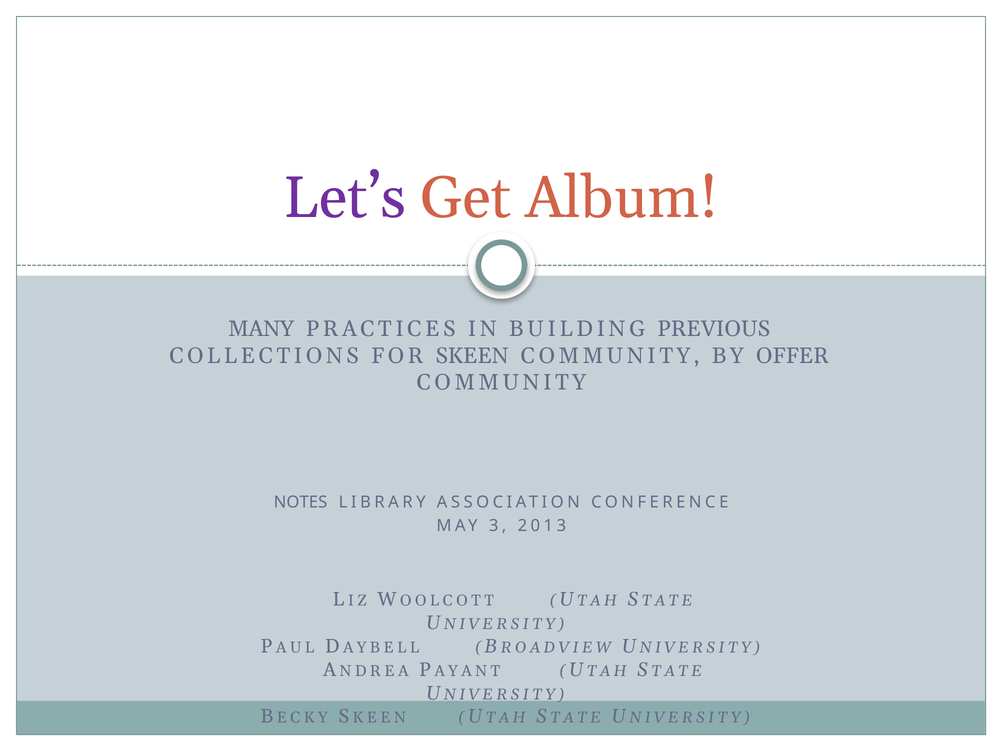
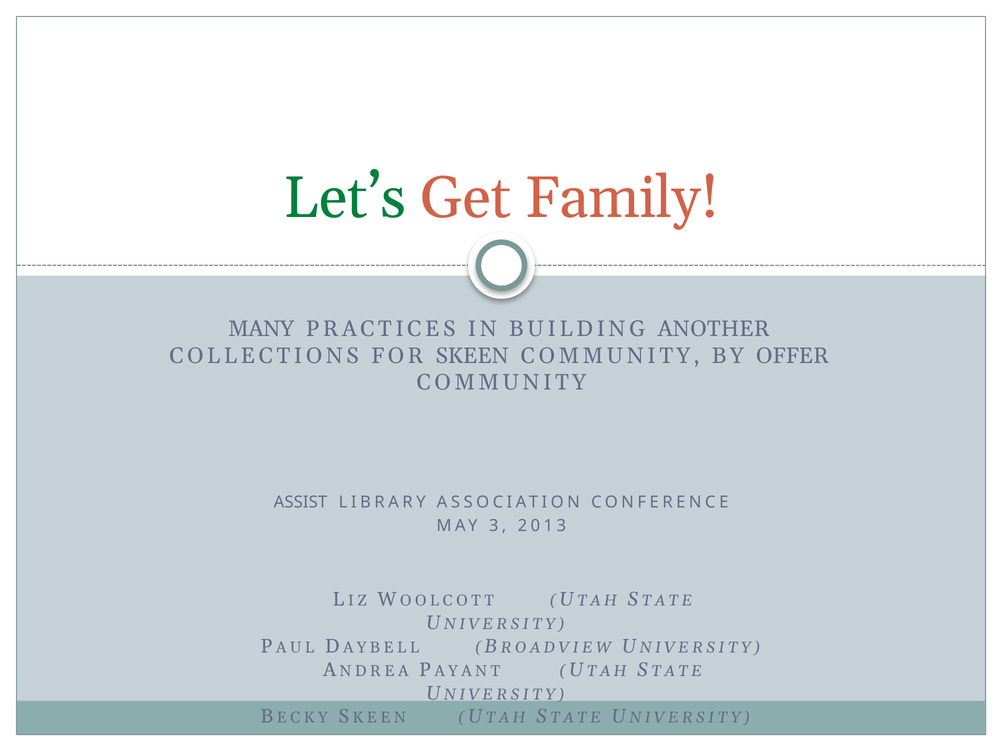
Let’s colour: purple -> green
Album: Album -> Family
PREVIOUS: PREVIOUS -> ANOTHER
NOTES: NOTES -> ASSIST
